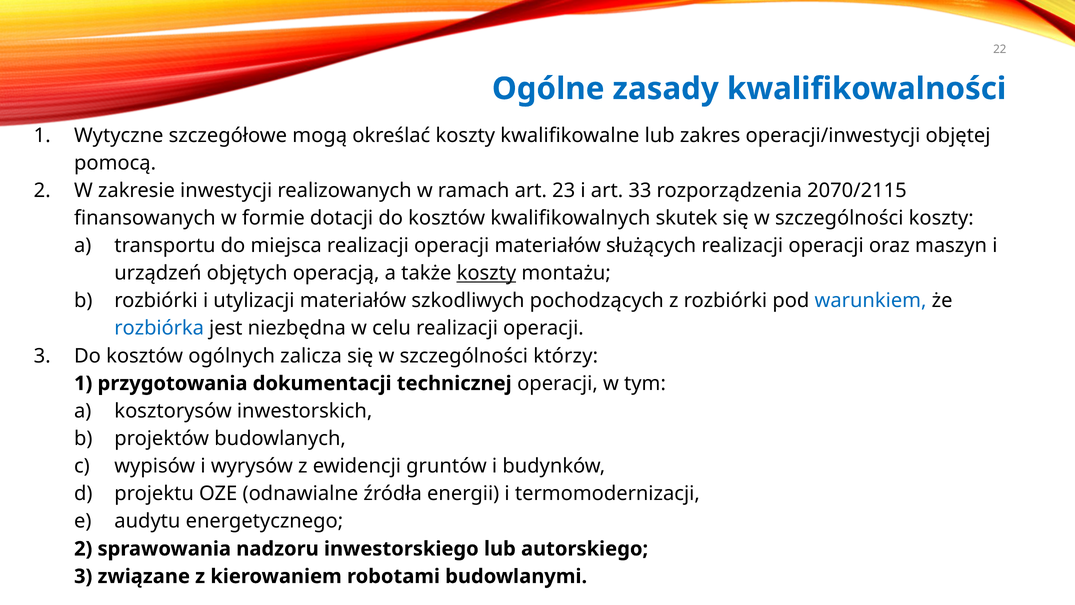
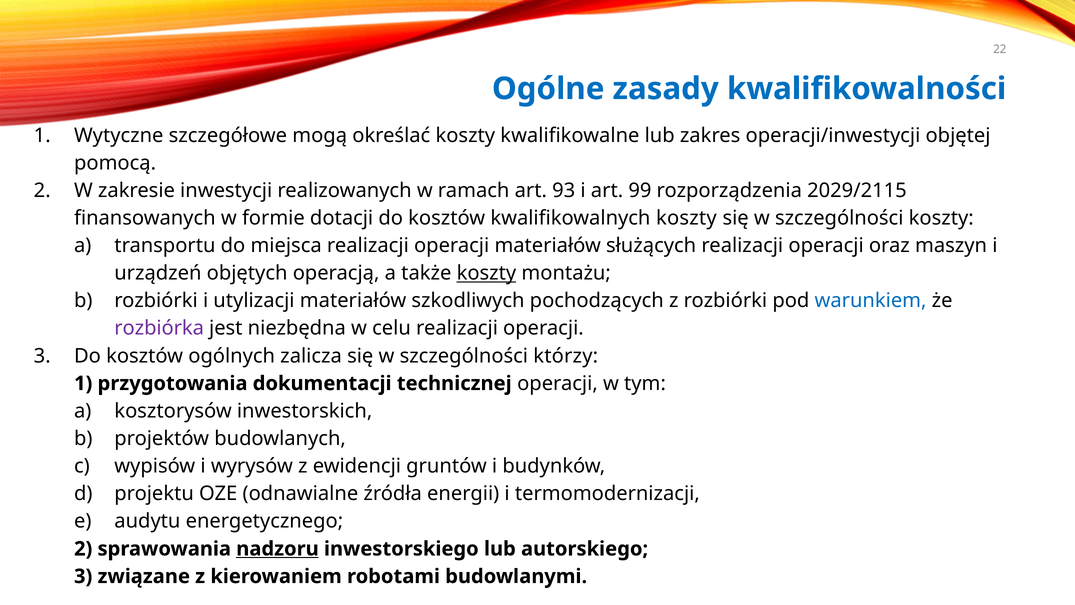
23: 23 -> 93
33: 33 -> 99
2070/2115: 2070/2115 -> 2029/2115
kwalifikowalnych skutek: skutek -> koszty
rozbiórka colour: blue -> purple
nadzoru underline: none -> present
